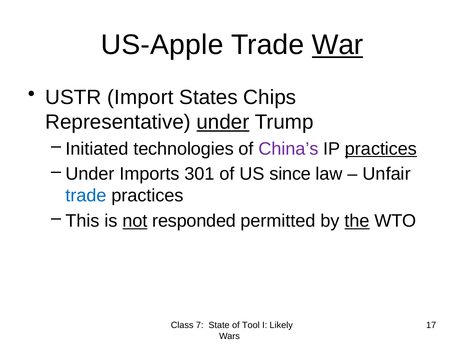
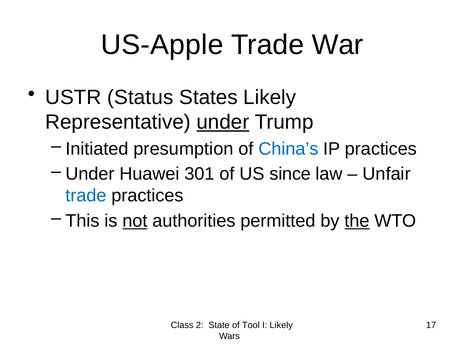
War underline: present -> none
Import: Import -> Status
States Chips: Chips -> Likely
technologies: technologies -> presumption
China’s colour: purple -> blue
practices at (381, 149) underline: present -> none
Imports: Imports -> Huawei
responded: responded -> authorities
7: 7 -> 2
